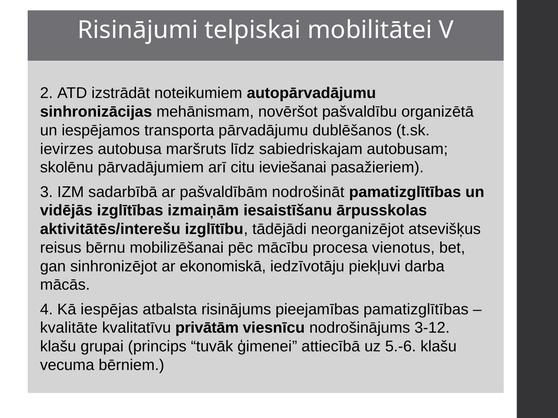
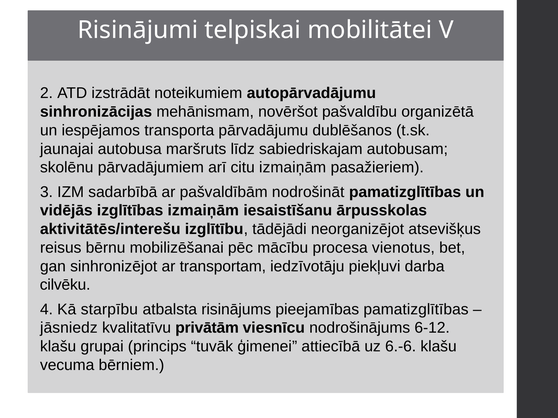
ievirzes: ievirzes -> jaunajai
citu ieviešanai: ieviešanai -> izmaiņām
ekonomiskā: ekonomiskā -> transportam
mācās: mācās -> cilvēku
iespējas: iespējas -> starpību
kvalitāte: kvalitāte -> jāsniedz
3-12: 3-12 -> 6-12
5.-6: 5.-6 -> 6.-6
